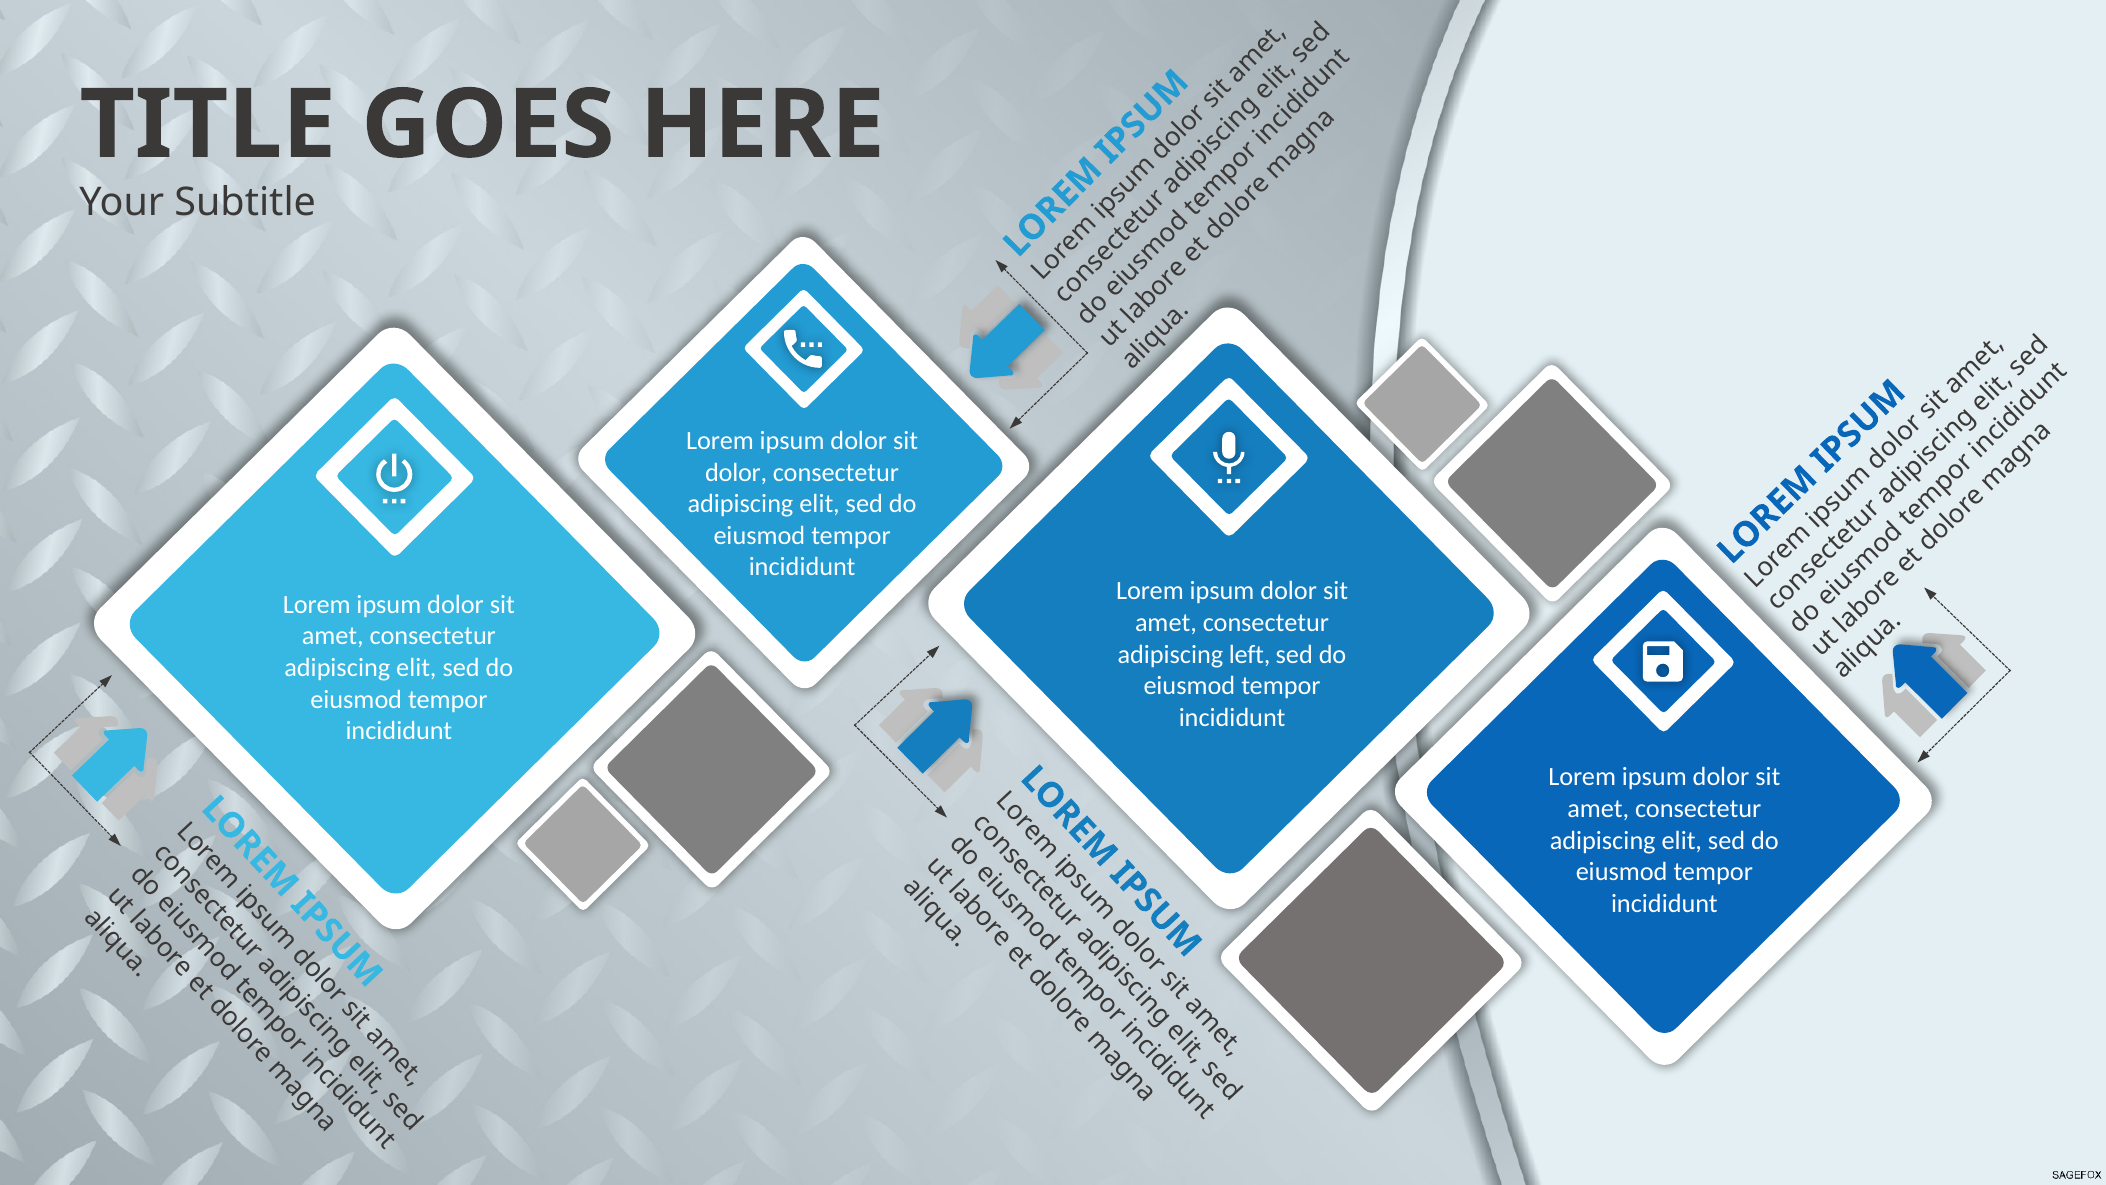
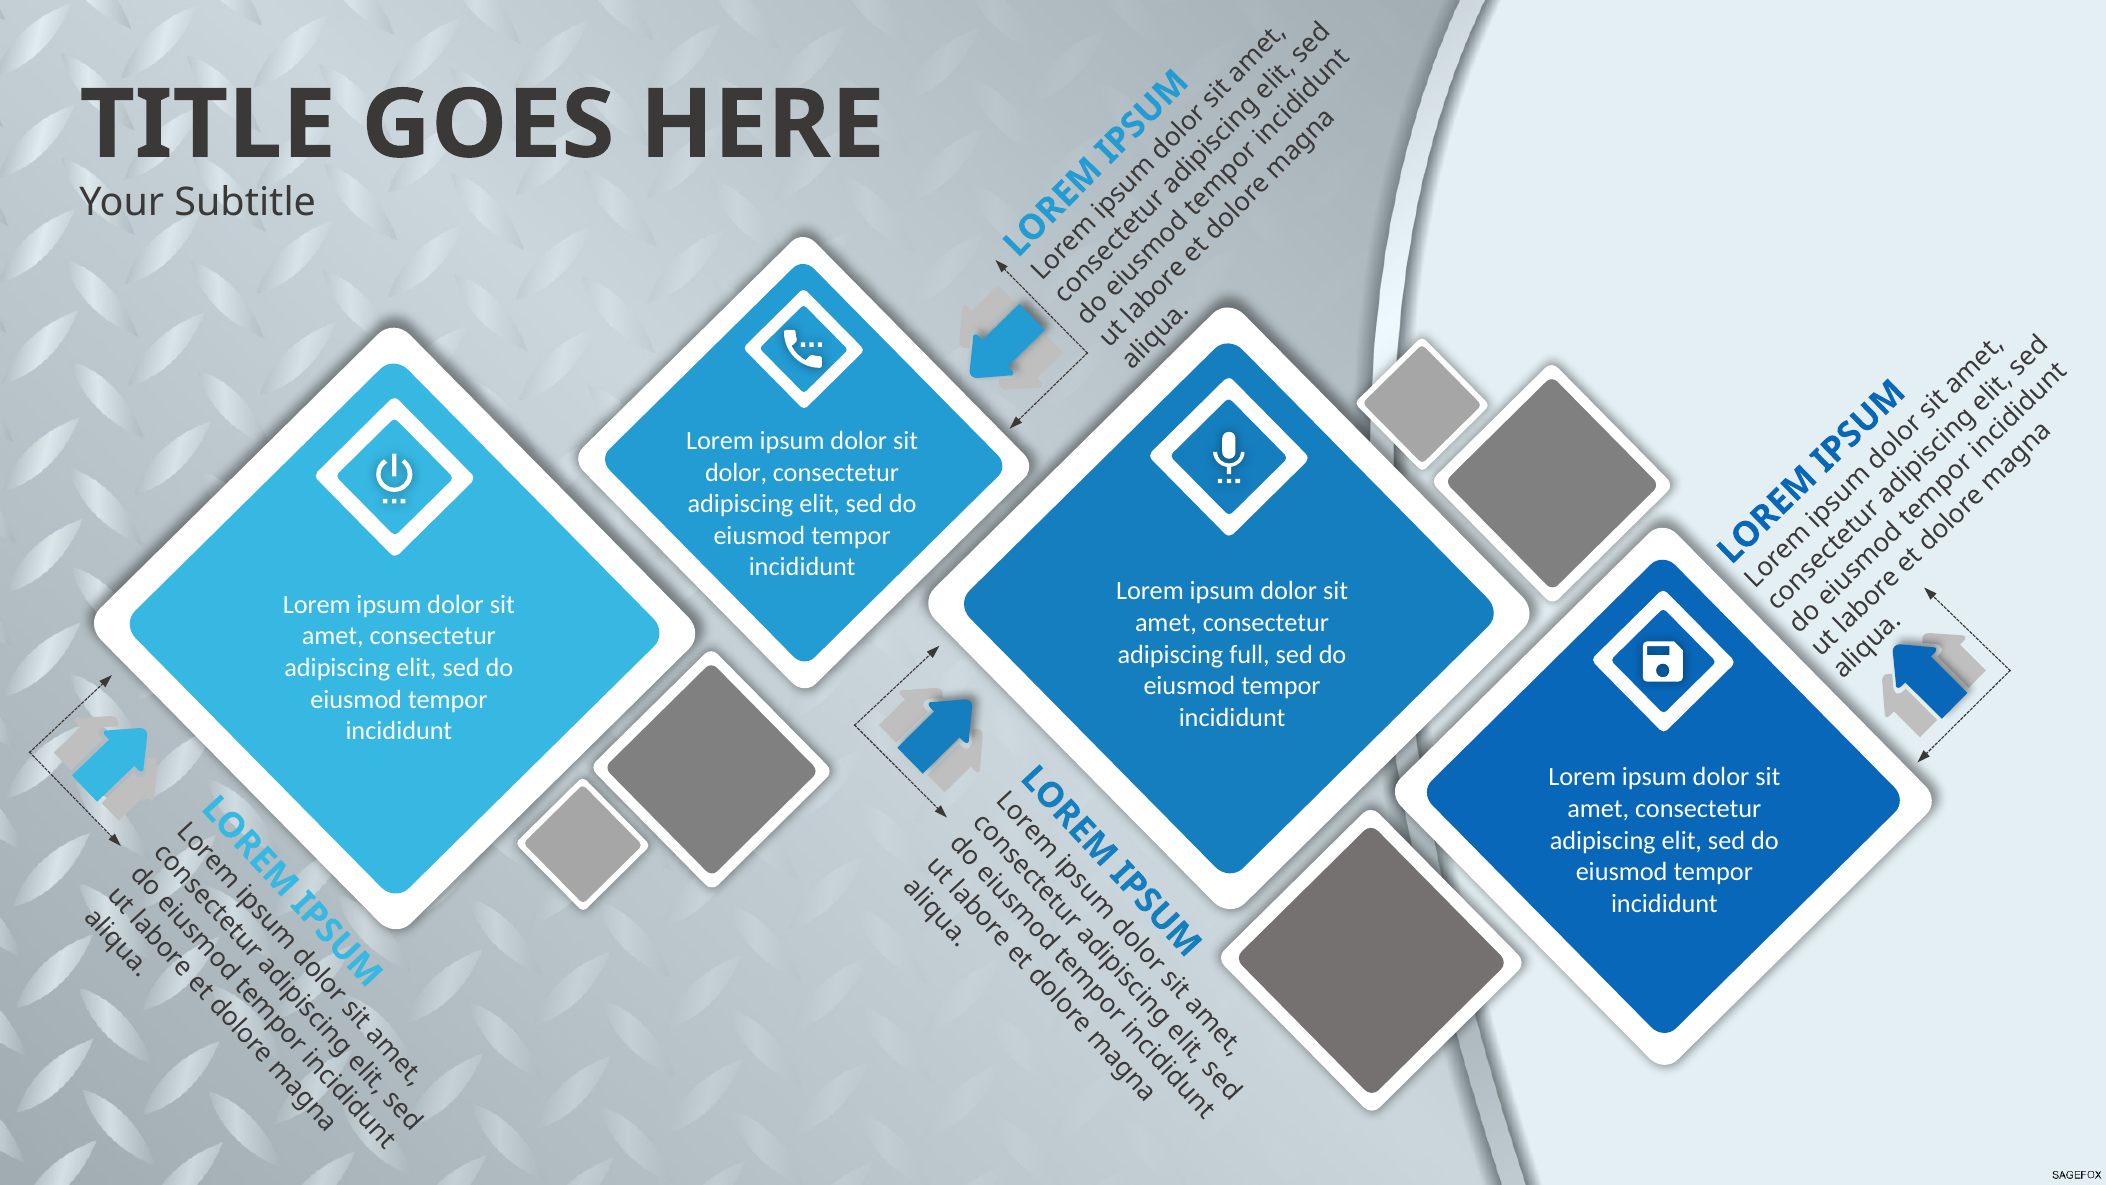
left: left -> full
